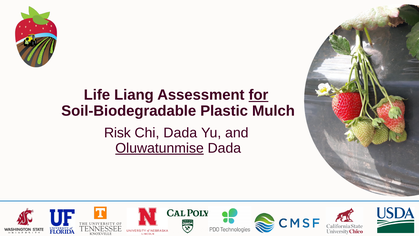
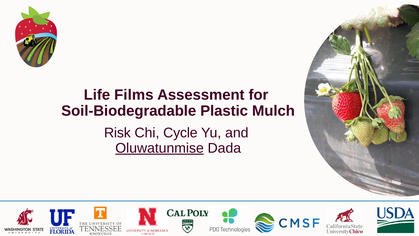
Liang: Liang -> Films
for underline: present -> none
Chi Dada: Dada -> Cycle
